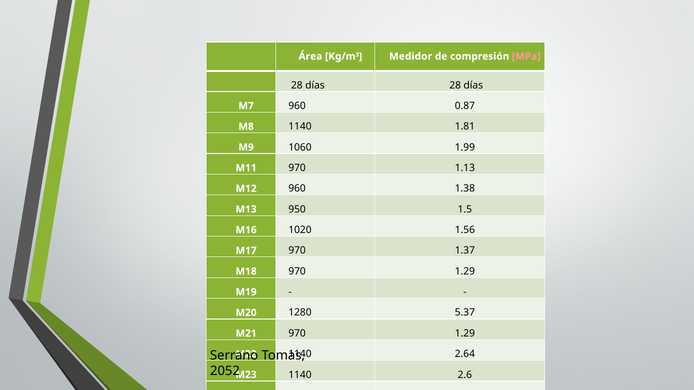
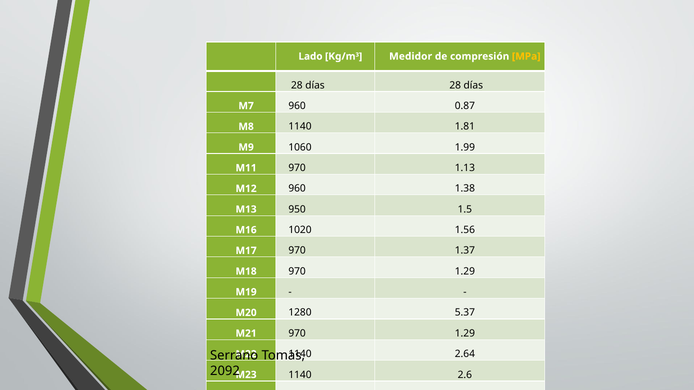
Área: Área -> Lado
MPa colour: pink -> yellow
2052: 2052 -> 2092
